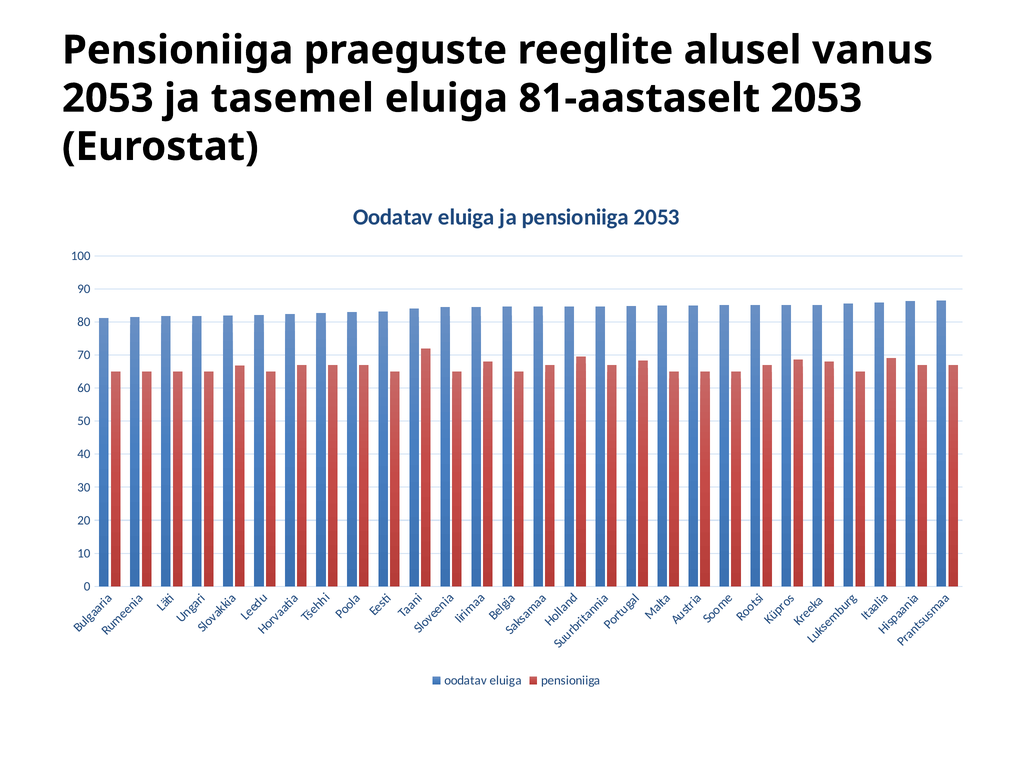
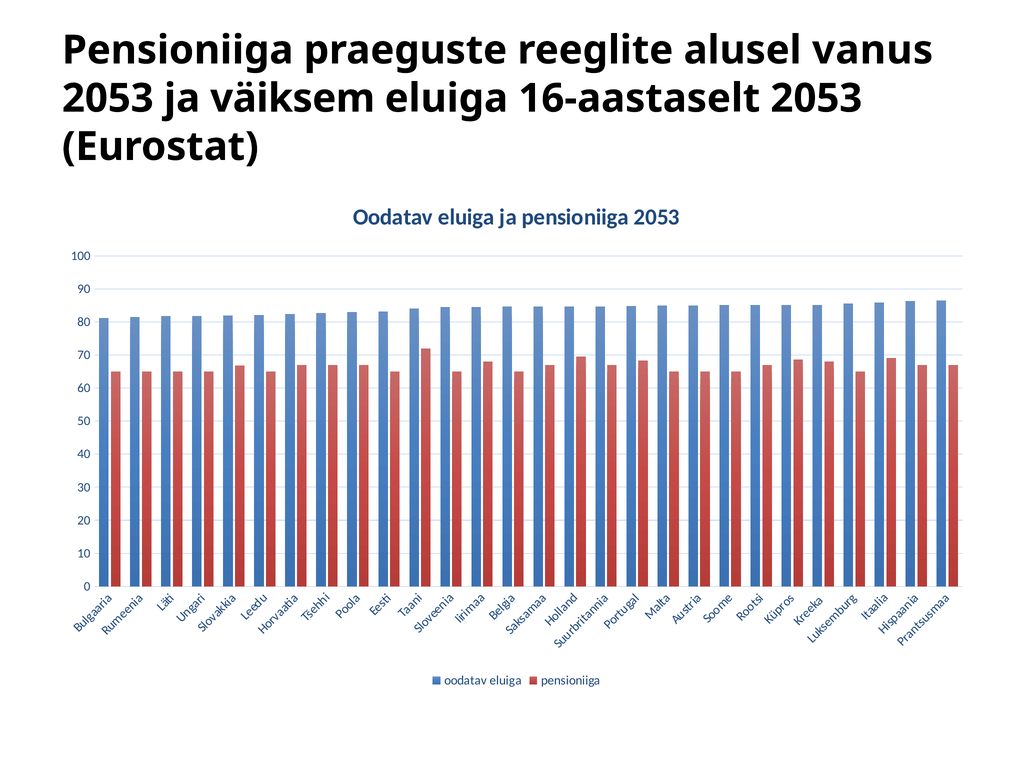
tasemel: tasemel -> väiksem
81-aastaselt: 81-aastaselt -> 16-aastaselt
